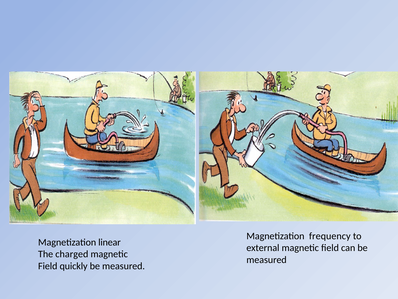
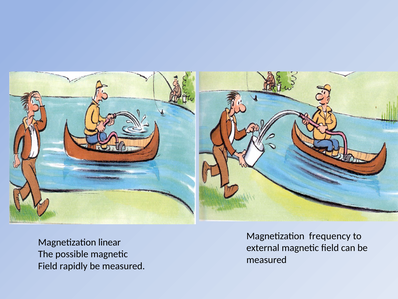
charged: charged -> possible
quickly: quickly -> rapidly
